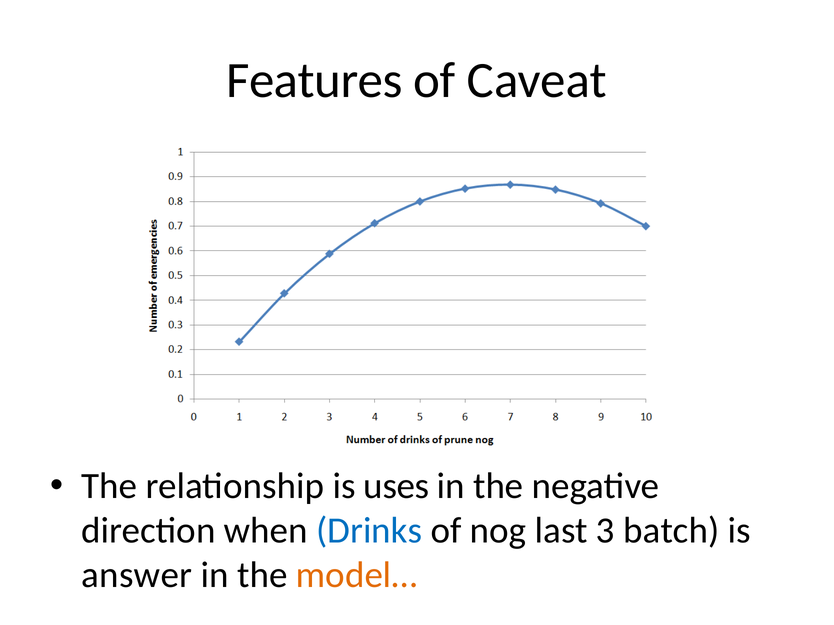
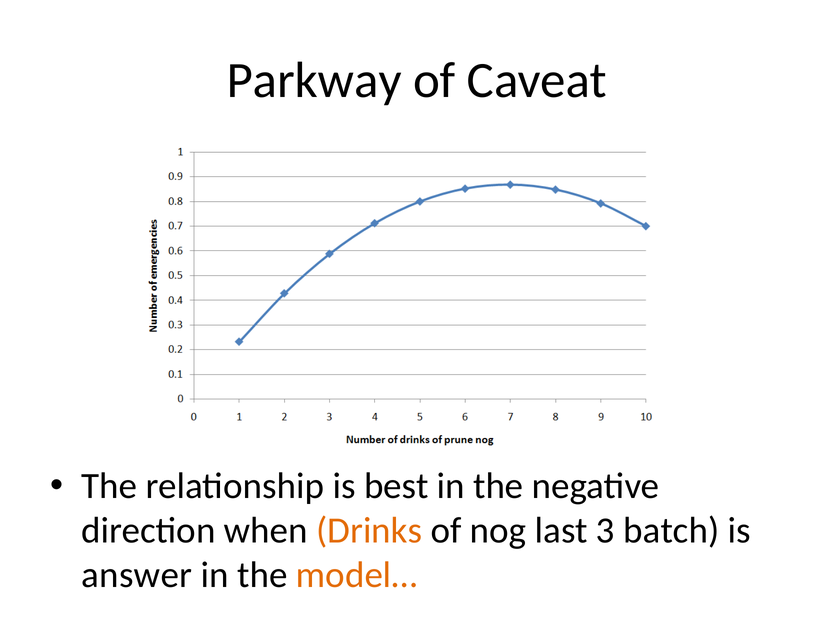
Features: Features -> Parkway
uses: uses -> best
Drinks at (369, 531) colour: blue -> orange
